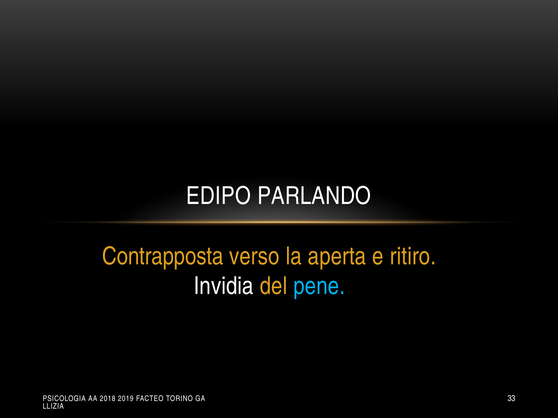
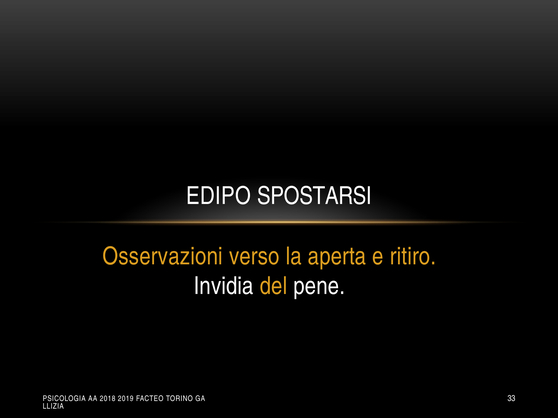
PARLANDO: PARLANDO -> SPOSTARSI
Contrapposta: Contrapposta -> Osservazioni
pene colour: light blue -> white
